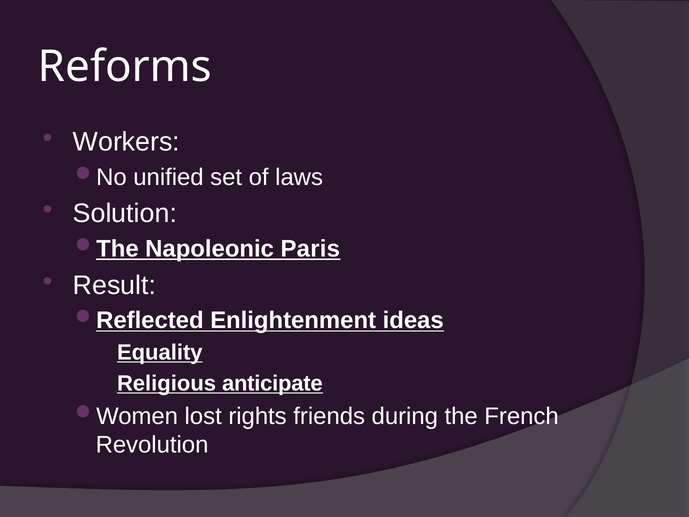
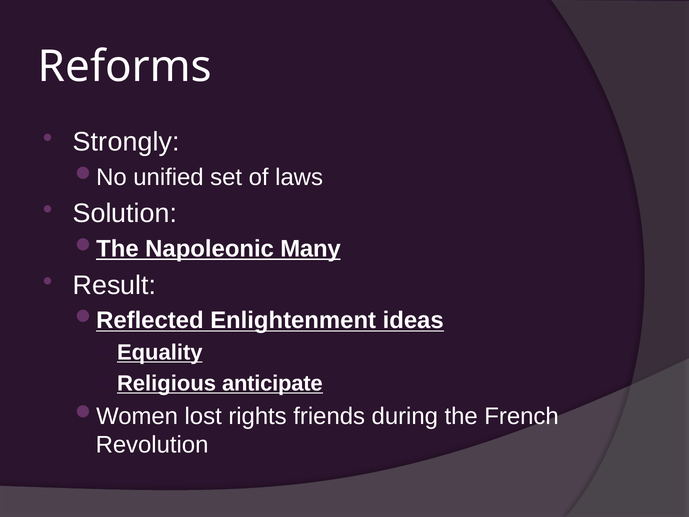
Workers: Workers -> Strongly
Paris: Paris -> Many
